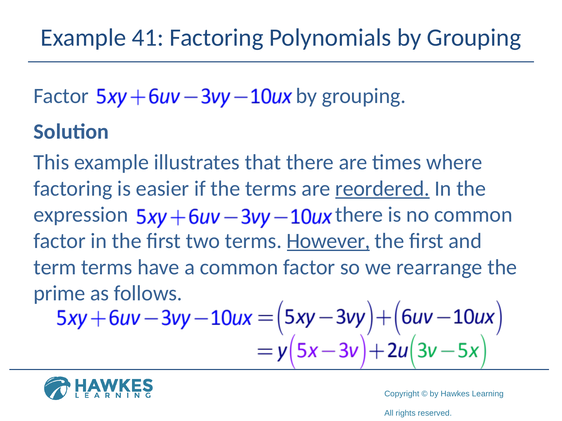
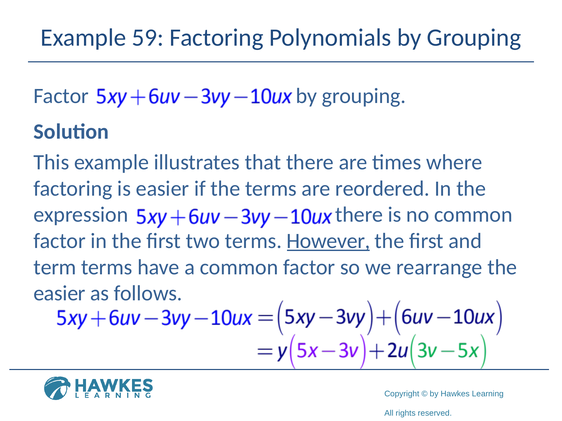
41: 41 -> 59
reordered underline: present -> none
prime at (59, 294): prime -> easier
